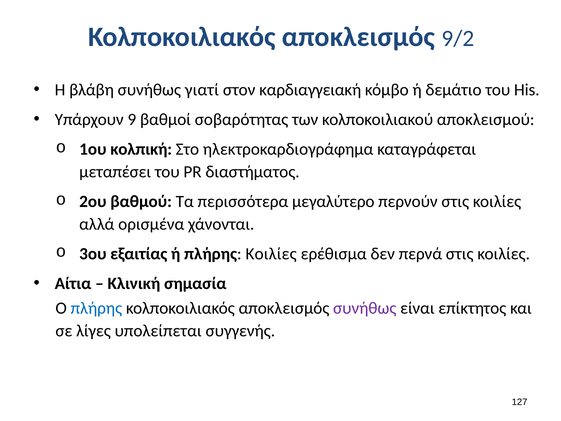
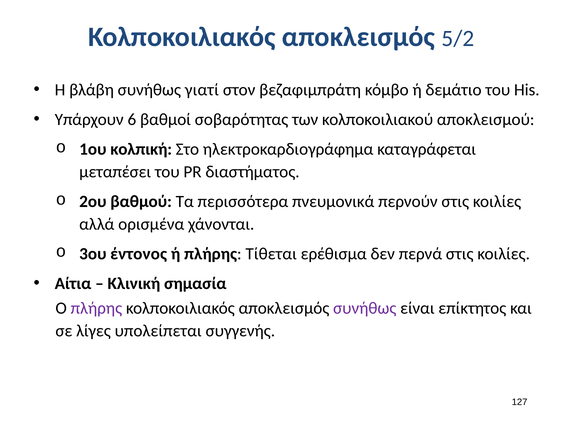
9/2: 9/2 -> 5/2
καρδιαγγειακή: καρδιαγγειακή -> βεζαφιμπράτη
9: 9 -> 6
μεγαλύτερο: μεγαλύτερο -> πνευμονικά
εξαιτίας: εξαιτίας -> έντονος
πλήρης Κοιλίες: Κοιλίες -> Τίθεται
πλήρης at (96, 308) colour: blue -> purple
